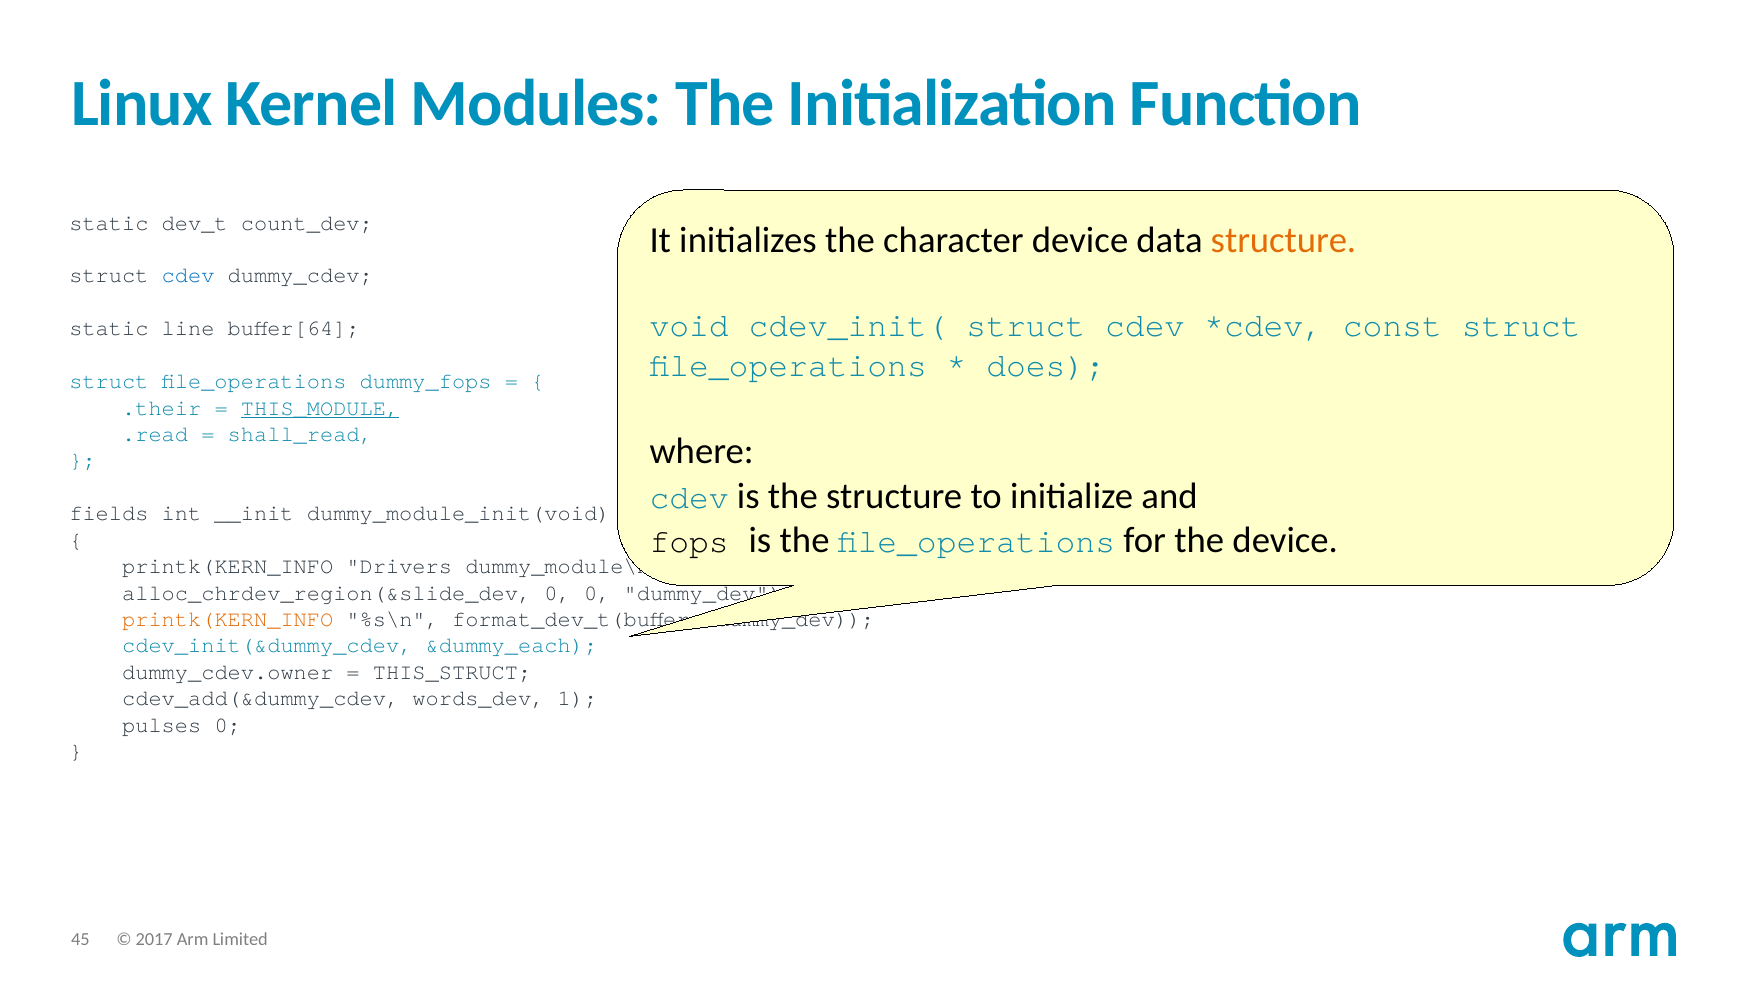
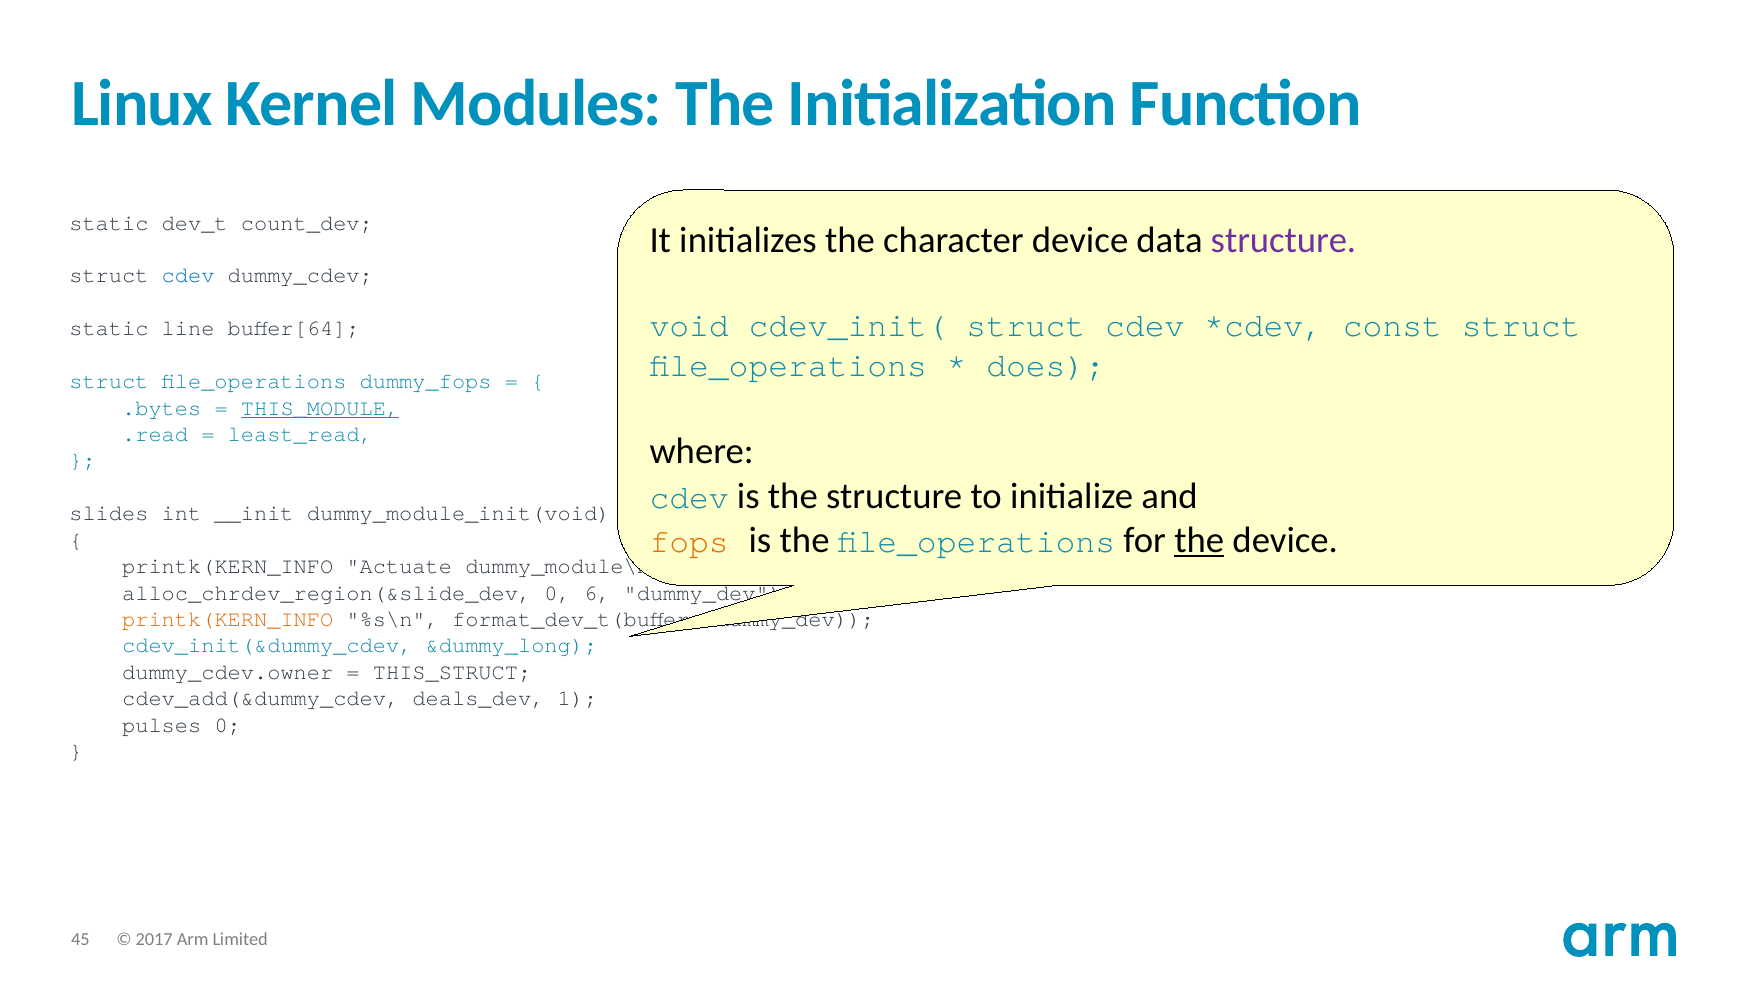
structure at (1283, 240) colour: orange -> purple
.their: .their -> .bytes
shall_read: shall_read -> least_read
fields: fields -> slides
fops colour: black -> orange
the at (1199, 540) underline: none -> present
Drivers: Drivers -> Actuate
0 0: 0 -> 6
&dummy_each: &dummy_each -> &dummy_long
words_dev: words_dev -> deals_dev
